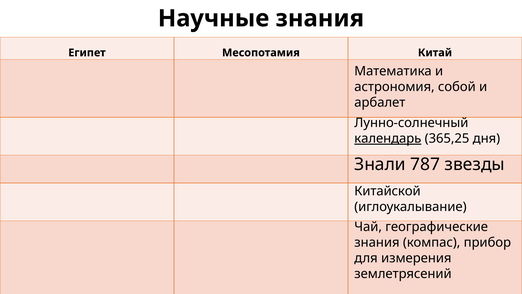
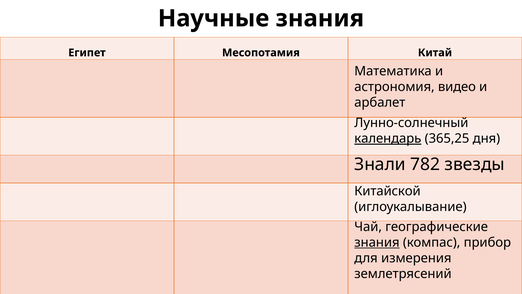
собой: собой -> видео
787: 787 -> 782
знания at (377, 242) underline: none -> present
